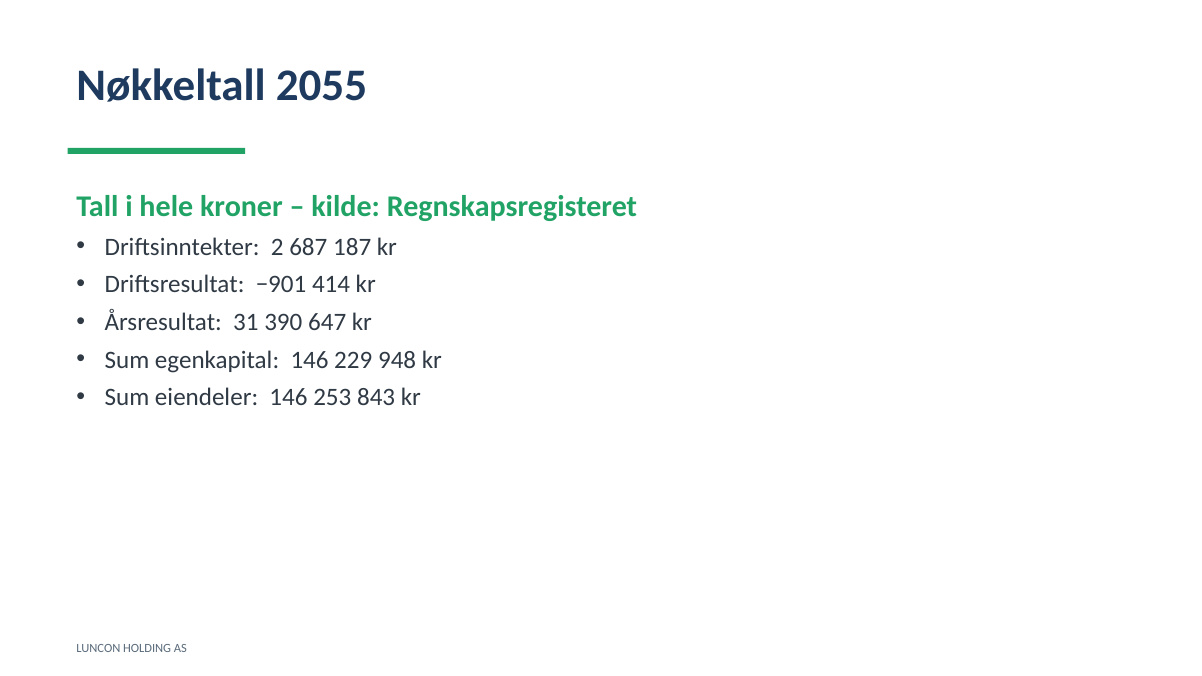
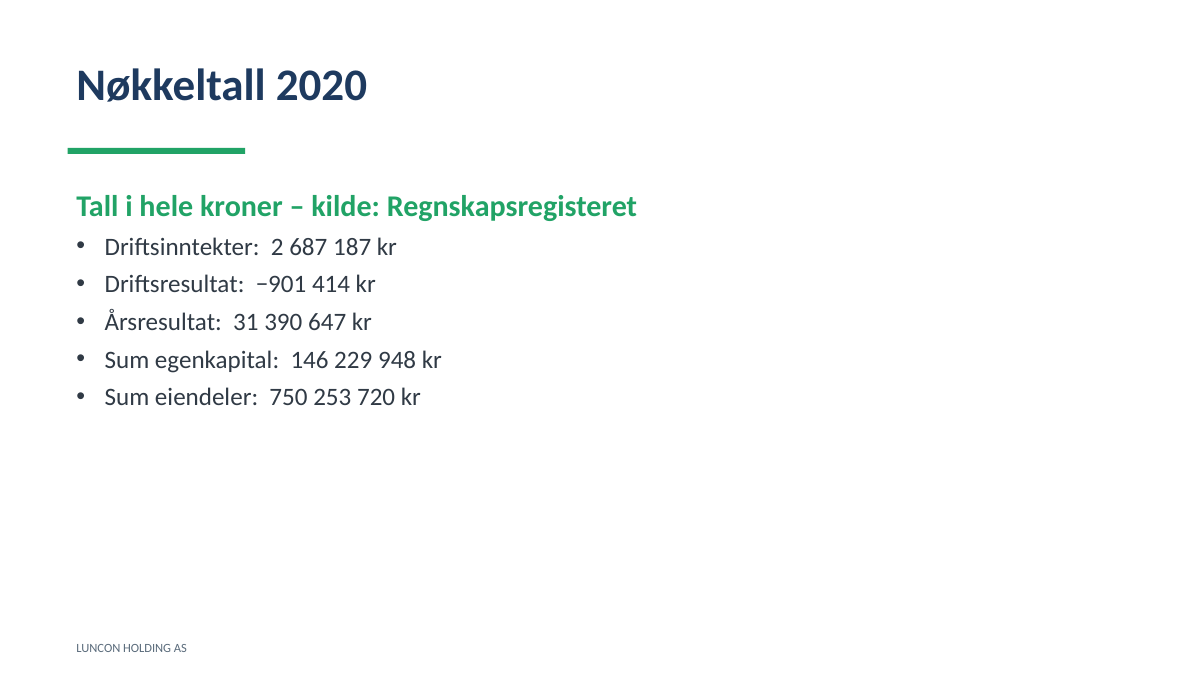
2055: 2055 -> 2020
eiendeler 146: 146 -> 750
843: 843 -> 720
